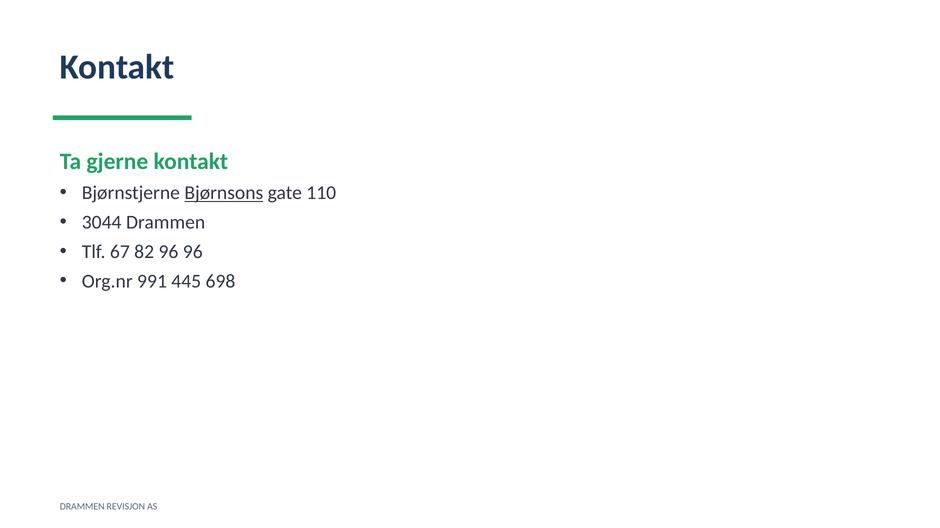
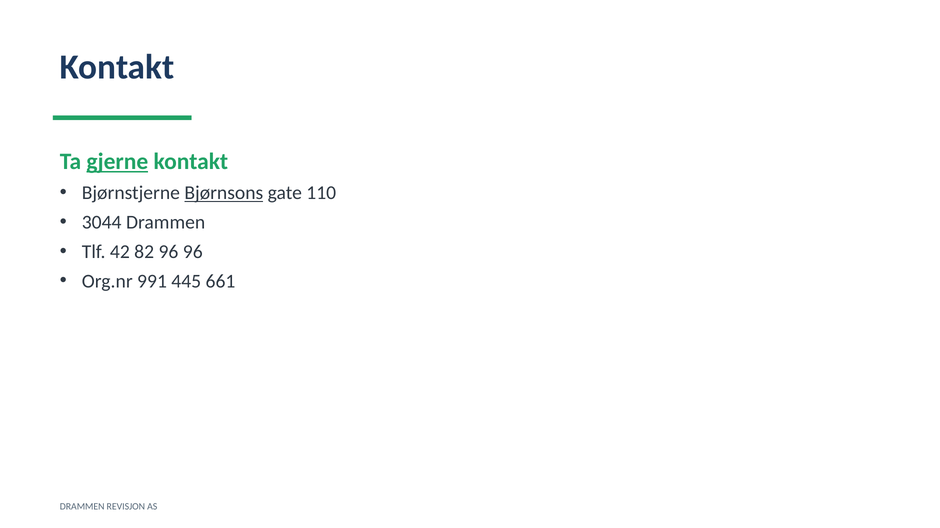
gjerne underline: none -> present
67: 67 -> 42
698: 698 -> 661
